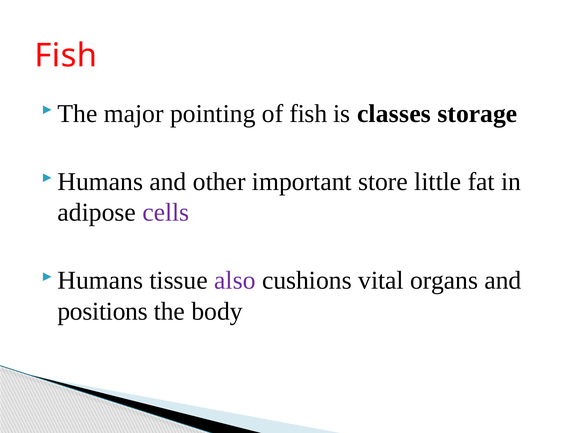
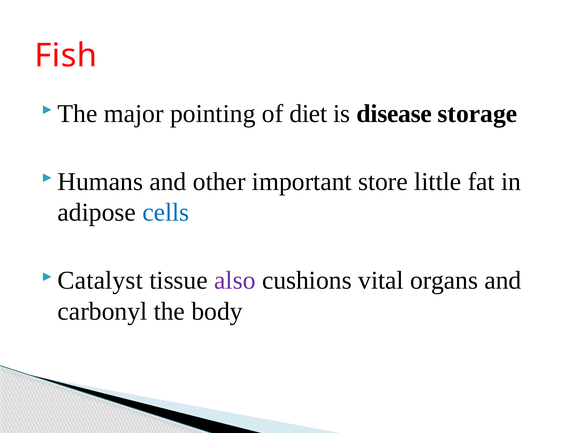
of fish: fish -> diet
classes: classes -> disease
cells colour: purple -> blue
Humans at (100, 280): Humans -> Catalyst
positions: positions -> carbonyl
